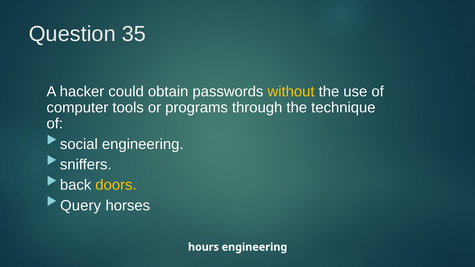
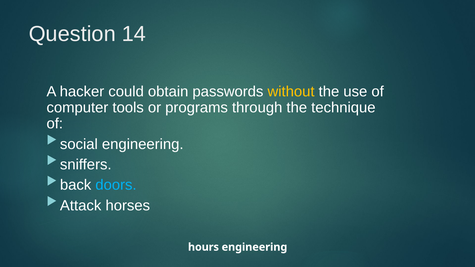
35: 35 -> 14
doors colour: yellow -> light blue
Query: Query -> Attack
